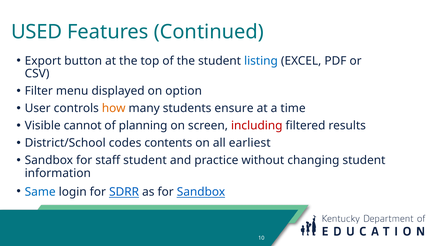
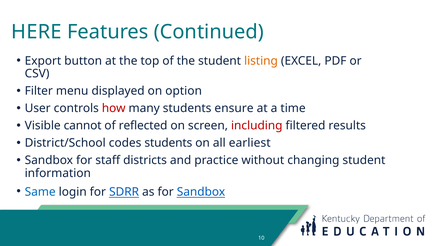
USED: USED -> HERE
listing colour: blue -> orange
how colour: orange -> red
planning: planning -> reflected
codes contents: contents -> students
staff student: student -> districts
